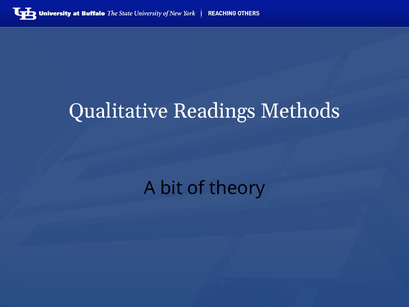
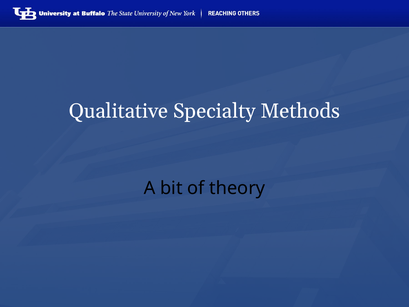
Readings: Readings -> Specialty
